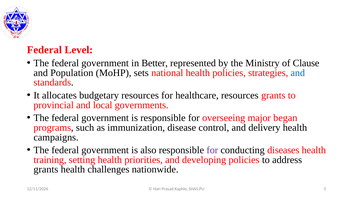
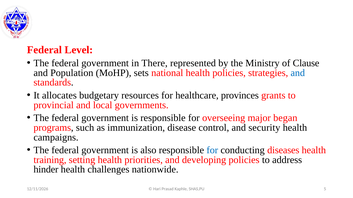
Better: Better -> There
healthcare resources: resources -> provinces
delivery: delivery -> security
for at (212, 151) colour: purple -> blue
grants at (46, 170): grants -> hinder
